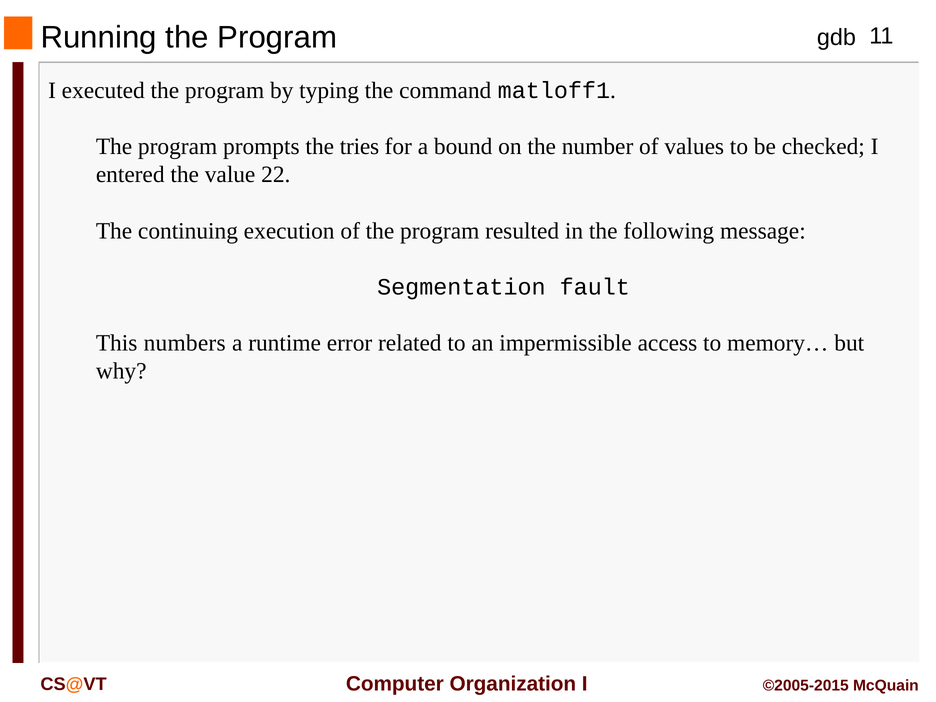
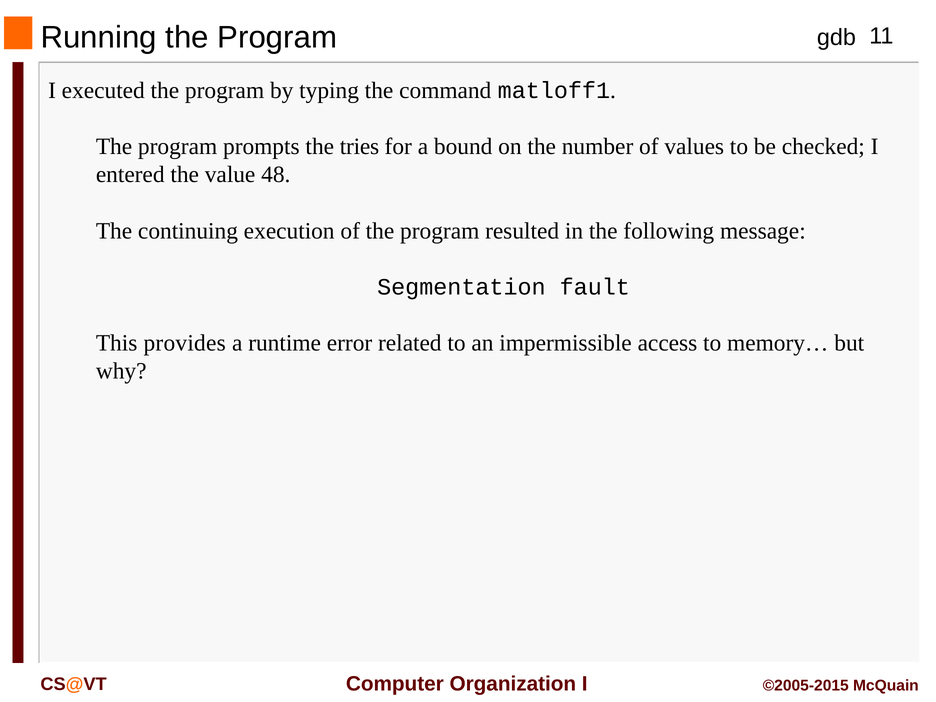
22: 22 -> 48
numbers: numbers -> provides
